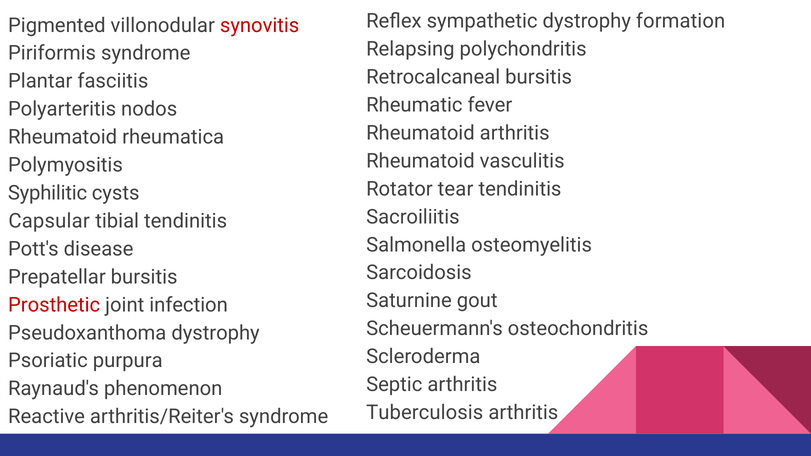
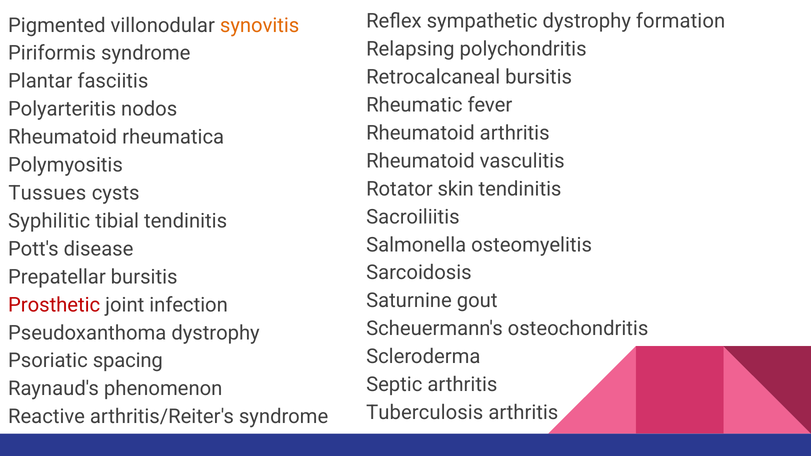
synovitis colour: red -> orange
tear: tear -> skin
Syphilitic: Syphilitic -> Tussues
Capsular: Capsular -> Syphilitic
purpura: purpura -> spacing
